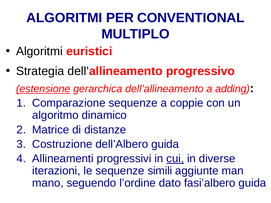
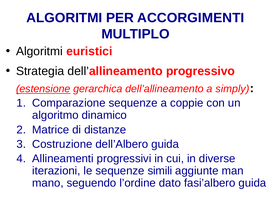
CONVENTIONAL: CONVENTIONAL -> ACCORGIMENTI
adding: adding -> simply
cui underline: present -> none
